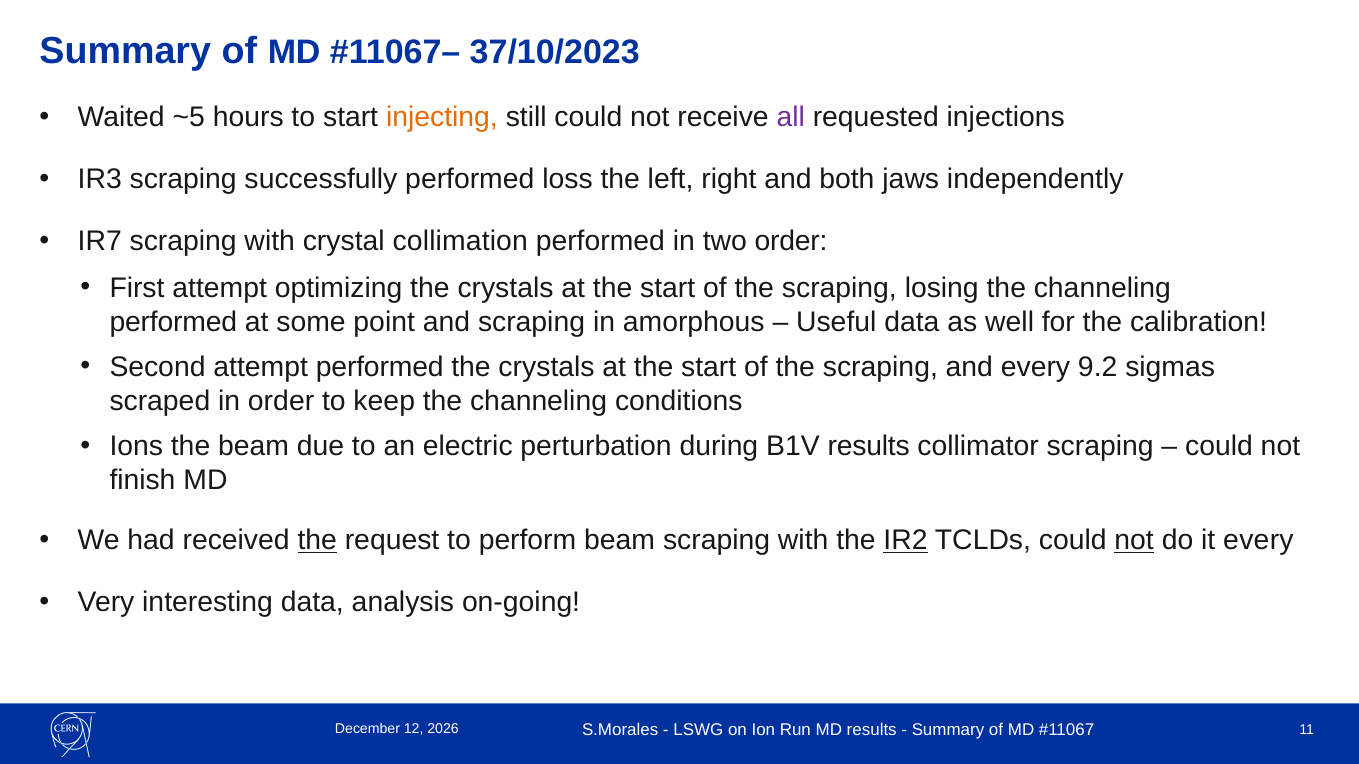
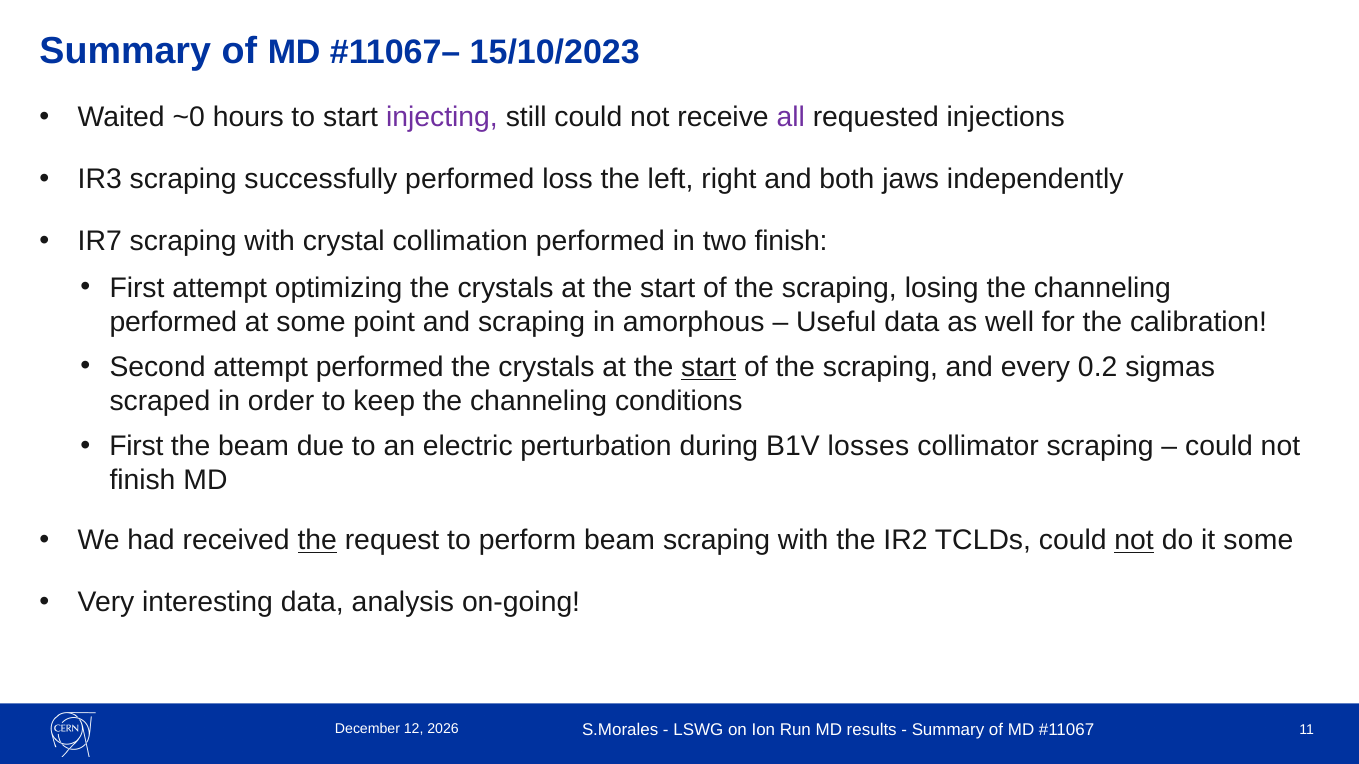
37/10/2023: 37/10/2023 -> 15/10/2023
~5: ~5 -> ~0
injecting colour: orange -> purple
two order: order -> finish
start at (709, 367) underline: none -> present
9.2: 9.2 -> 0.2
Ions at (136, 447): Ions -> First
B1V results: results -> losses
IR2 underline: present -> none
it every: every -> some
